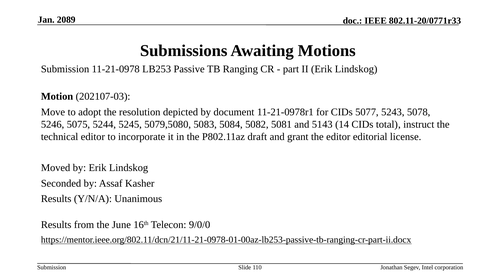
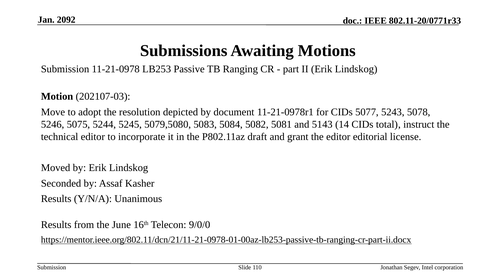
2089: 2089 -> 2092
